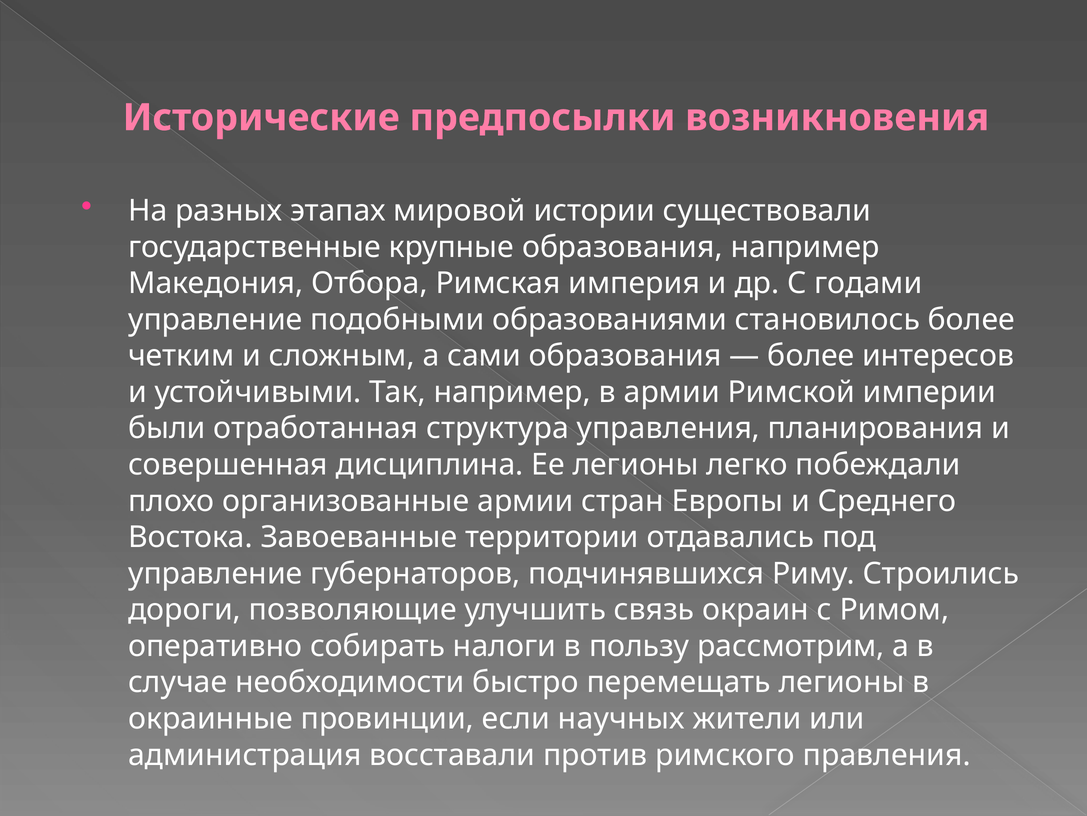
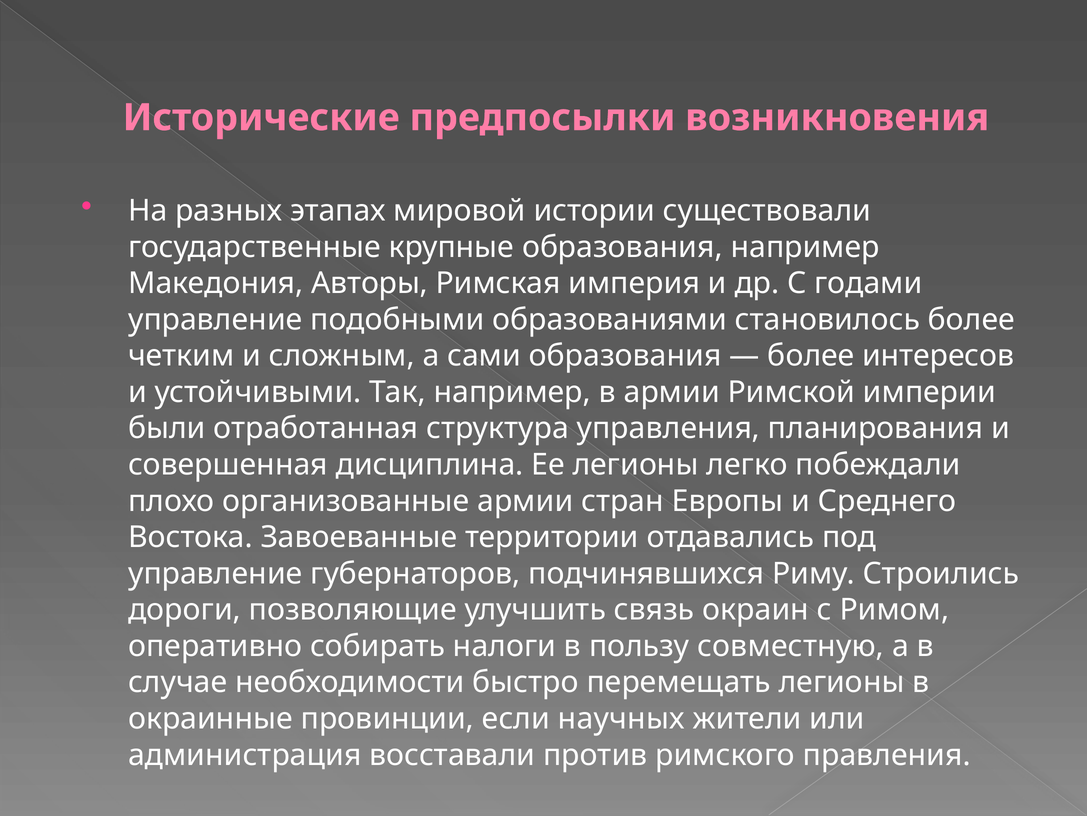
Отбора: Отбора -> Авторы
рассмотрим: рассмотрим -> совместную
